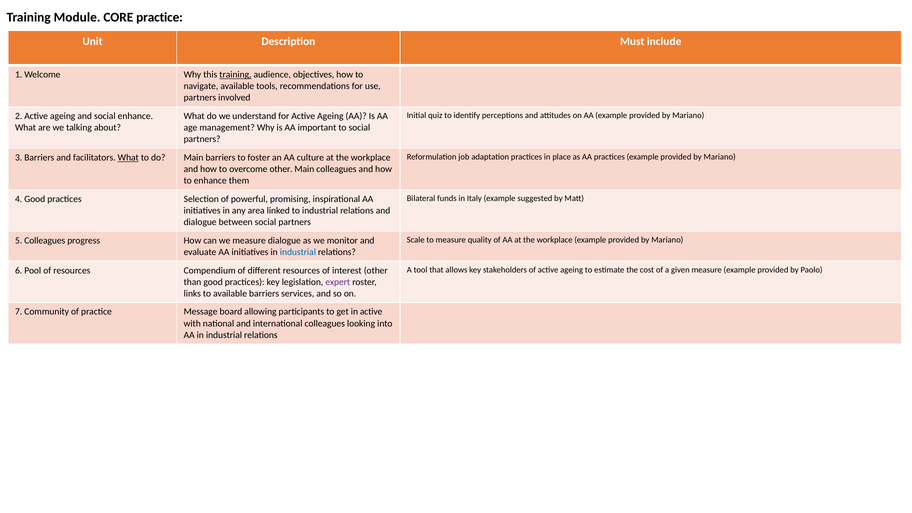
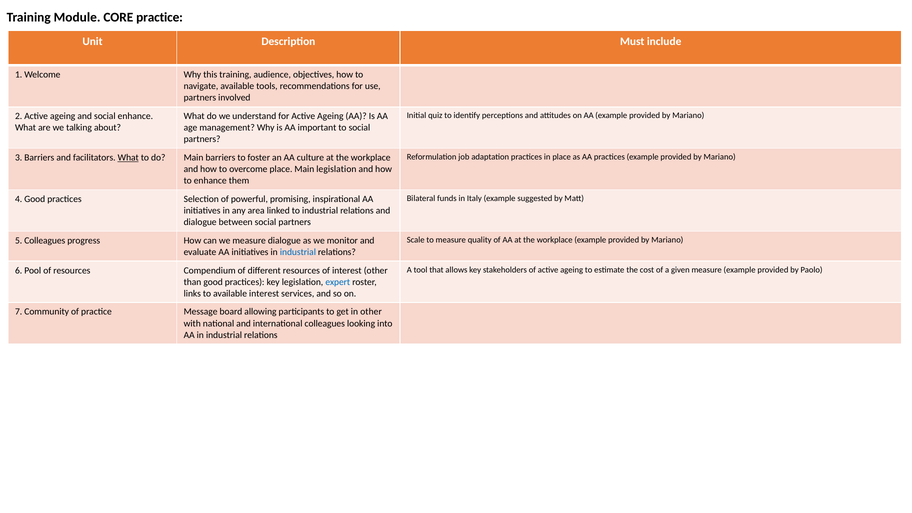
training at (235, 75) underline: present -> none
overcome other: other -> place
Main colleagues: colleagues -> legislation
expert colour: purple -> blue
available barriers: barriers -> interest
in active: active -> other
